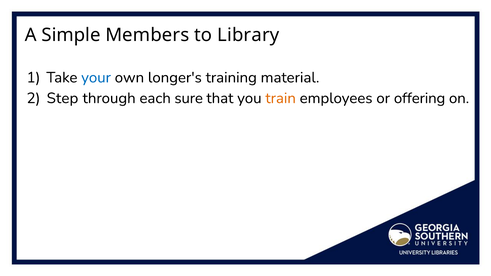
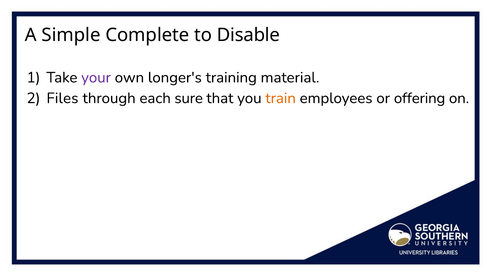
Members: Members -> Complete
Library: Library -> Disable
your colour: blue -> purple
Step: Step -> Files
